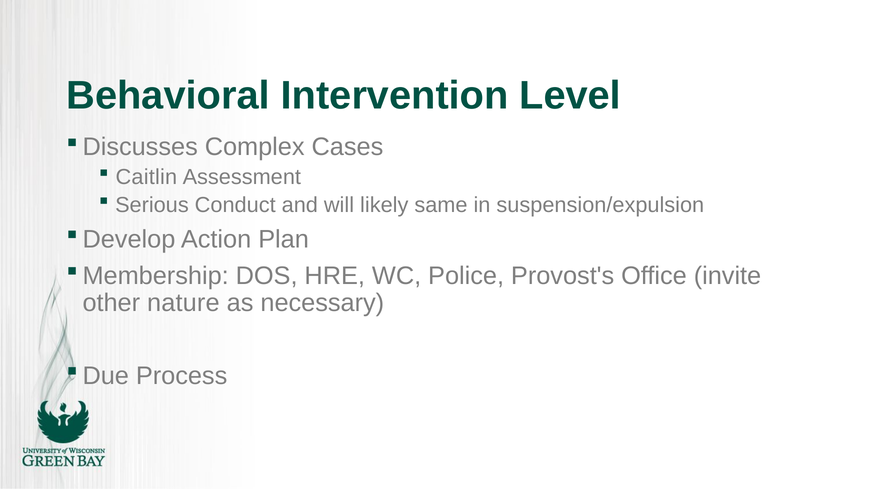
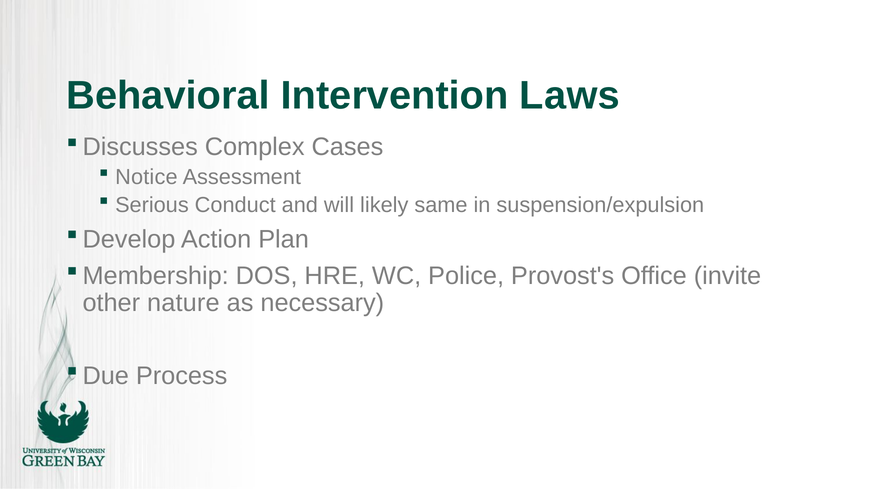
Level: Level -> Laws
Caitlin: Caitlin -> Notice
